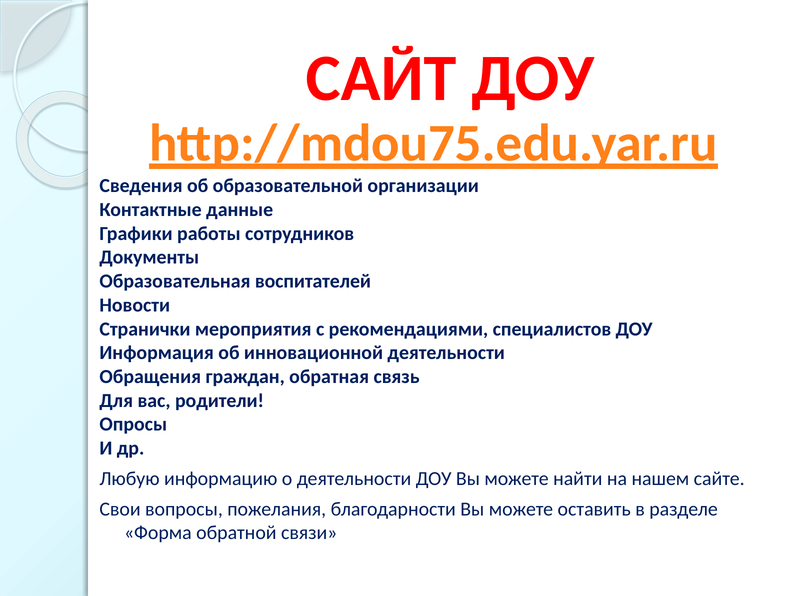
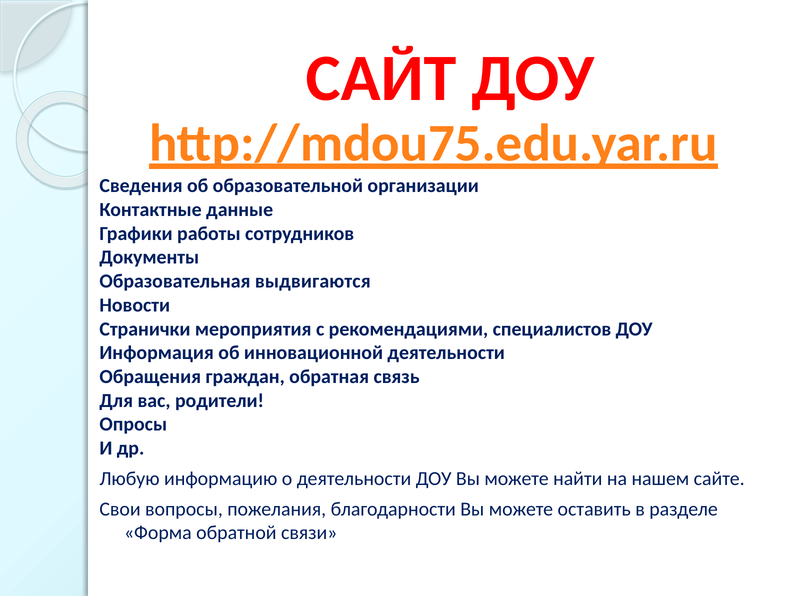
воспитателей: воспитателей -> выдвигаются
